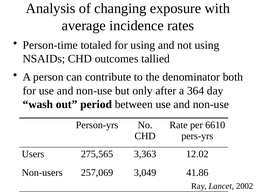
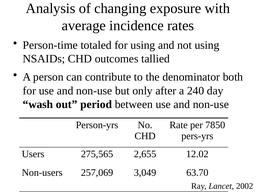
364: 364 -> 240
6610: 6610 -> 7850
3,363: 3,363 -> 2,655
41.86: 41.86 -> 63.70
